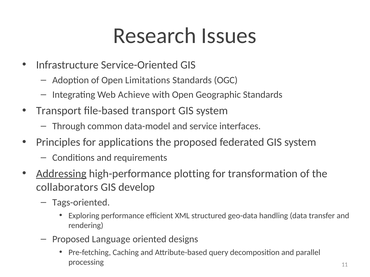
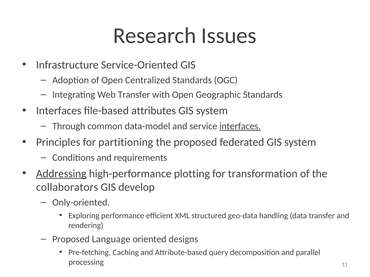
Limitations: Limitations -> Centralized
Web Achieve: Achieve -> Transfer
Transport at (59, 111): Transport -> Interfaces
file-based transport: transport -> attributes
interfaces at (240, 126) underline: none -> present
applications: applications -> partitioning
Tags-oriented: Tags-oriented -> Only-oriented
